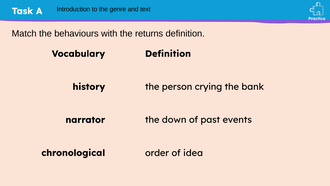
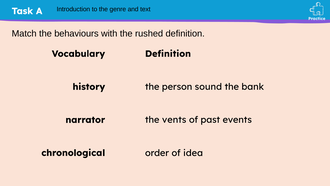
returns: returns -> rushed
crying: crying -> sound
down: down -> vents
